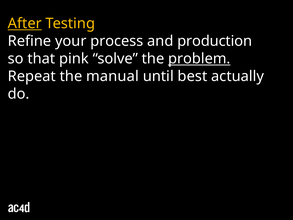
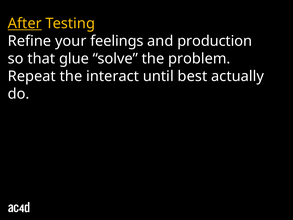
process: process -> feelings
pink: pink -> glue
problem underline: present -> none
manual: manual -> interact
